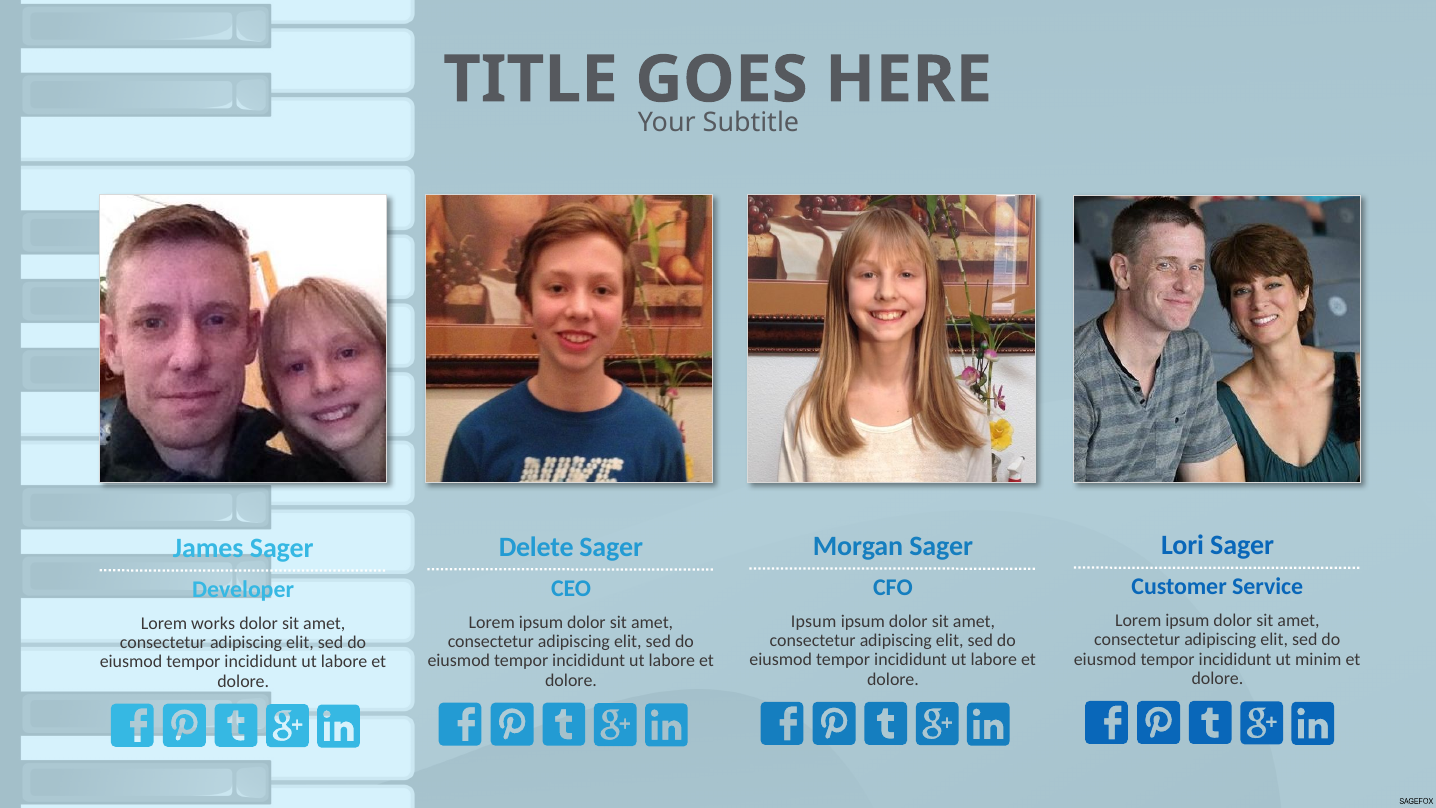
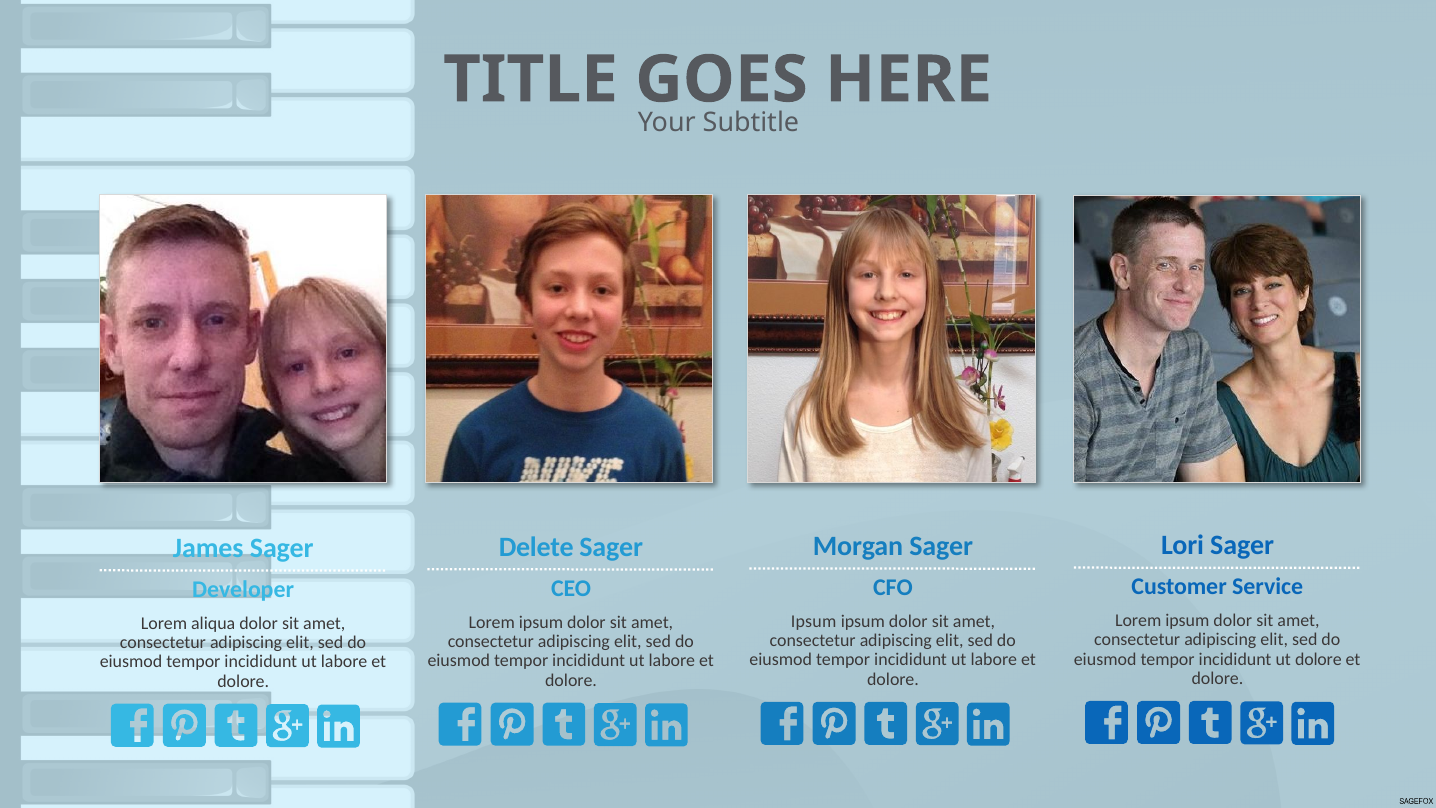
works: works -> aliqua
ut minim: minim -> dolore
